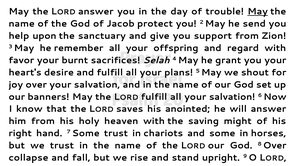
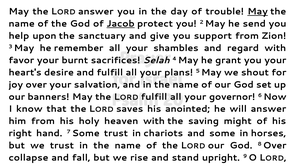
Jacob underline: none -> present
offspring: offspring -> shambles
salvation at (232, 97): salvation -> governor
